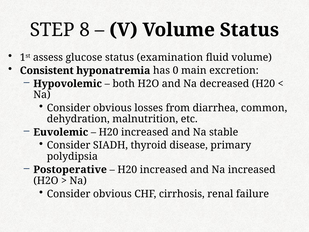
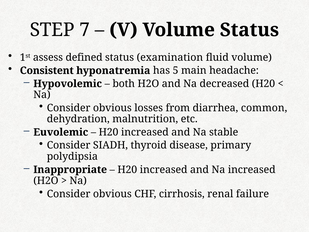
8: 8 -> 7
glucose: glucose -> defined
0: 0 -> 5
excretion: excretion -> headache
Postoperative: Postoperative -> Inappropriate
